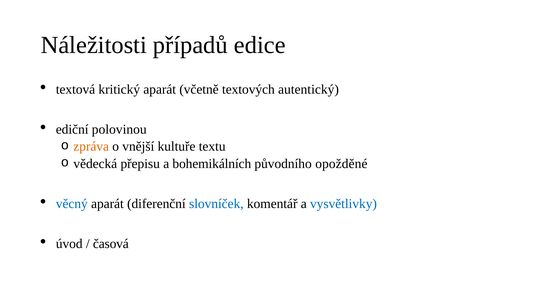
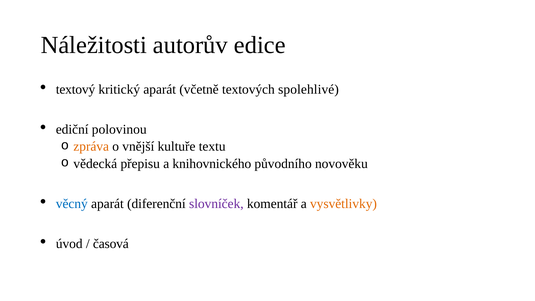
případů: případů -> autorův
textová: textová -> textový
autentický: autentický -> spolehlivé
bohemikálních: bohemikálních -> knihovnického
opožděné: opožděné -> novověku
slovníček colour: blue -> purple
vysvětlivky colour: blue -> orange
